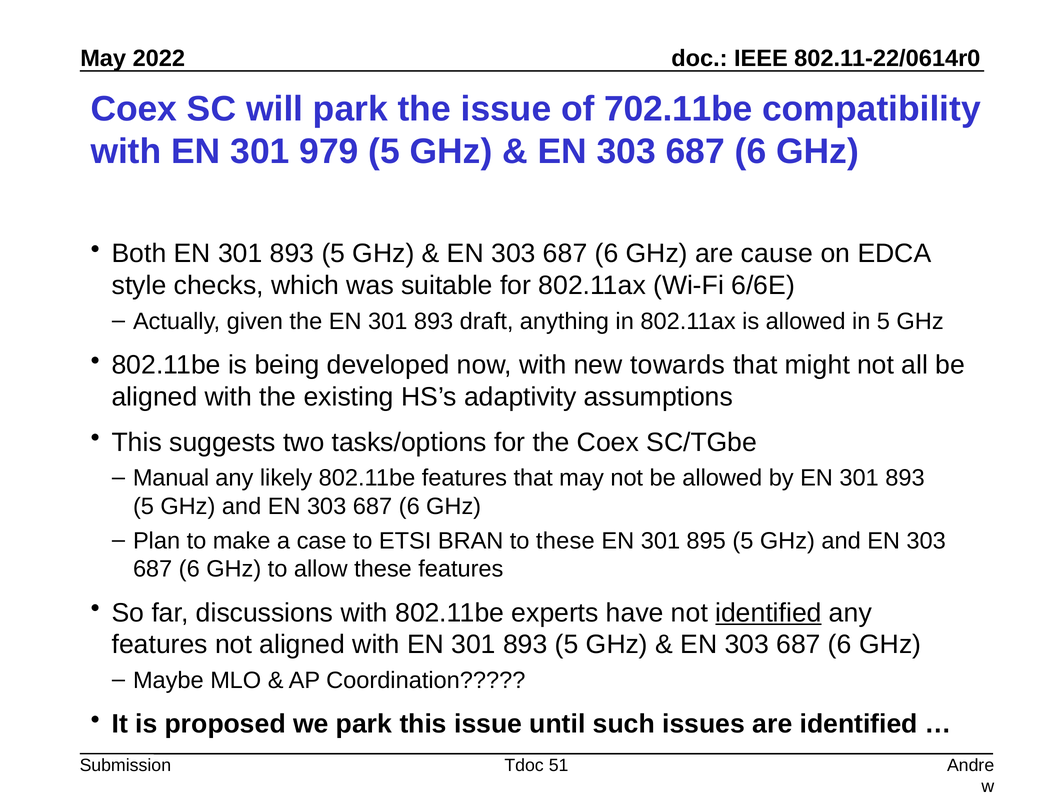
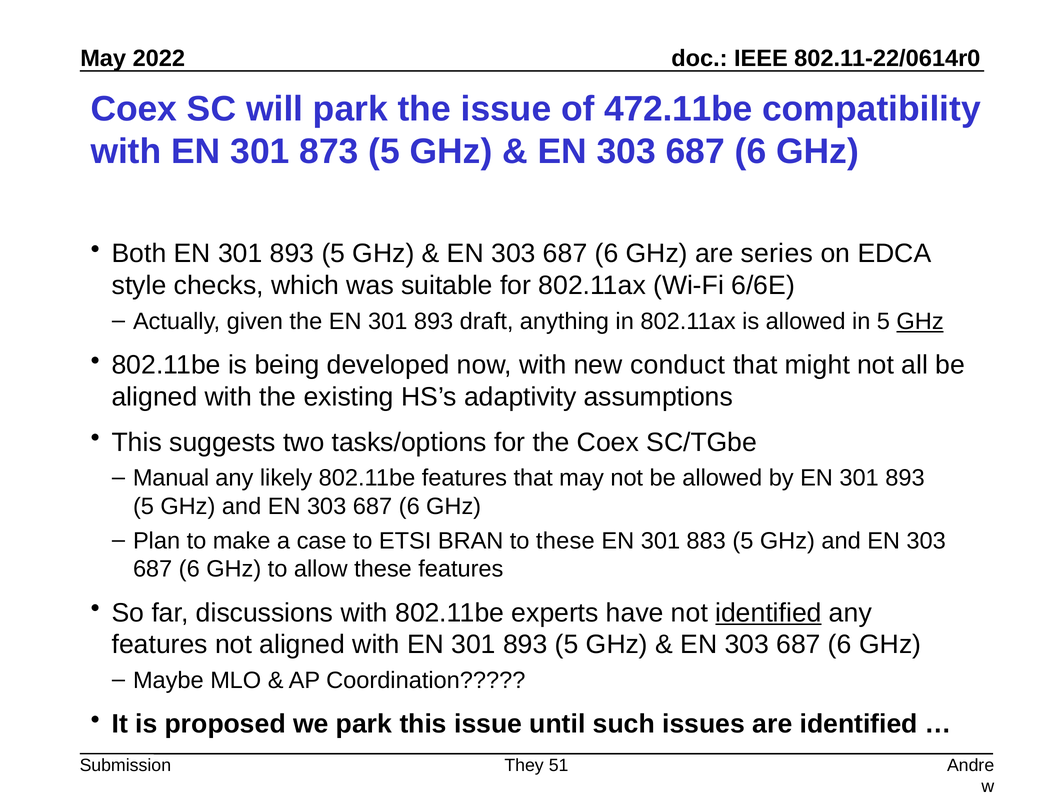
702.11be: 702.11be -> 472.11be
979: 979 -> 873
cause: cause -> series
GHz at (920, 321) underline: none -> present
towards: towards -> conduct
895: 895 -> 883
Tdoc: Tdoc -> They
